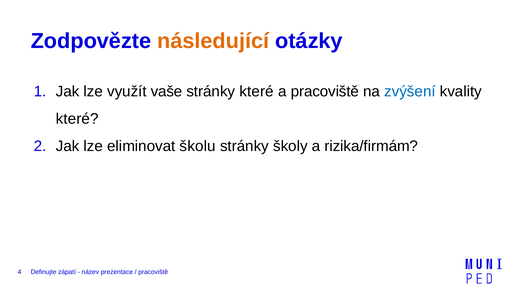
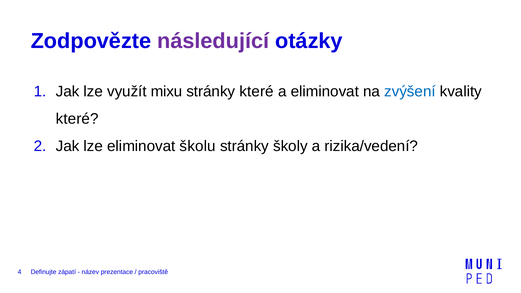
následující colour: orange -> purple
vaše: vaše -> mixu
a pracoviště: pracoviště -> eliminovat
rizika/firmám: rizika/firmám -> rizika/vedení
